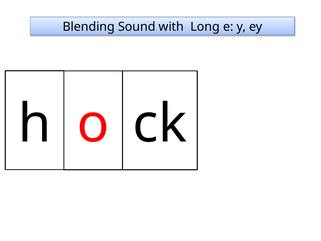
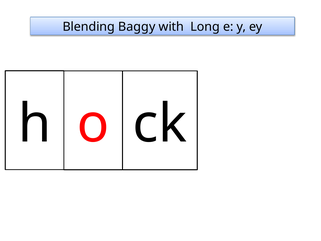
Sound: Sound -> Baggy
